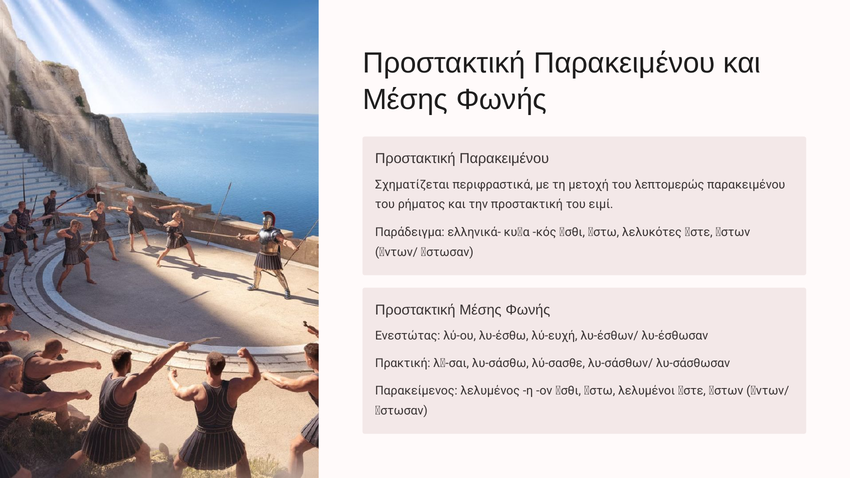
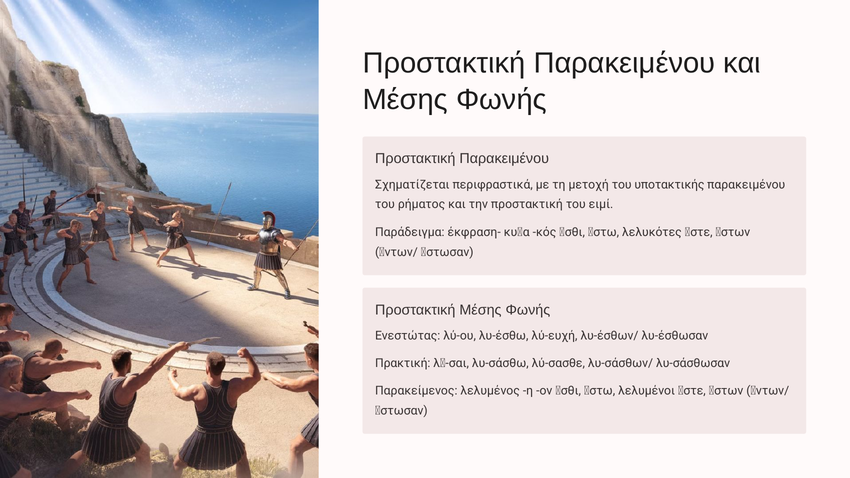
λεπτομερώς: λεπτομερώς -> υποτακτικής
ελληνικά-: ελληνικά- -> έκφραση-
